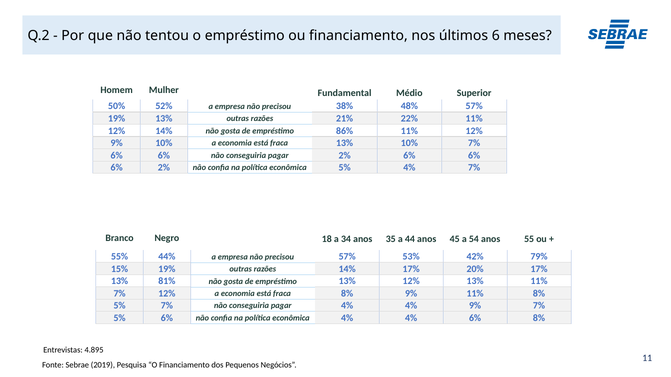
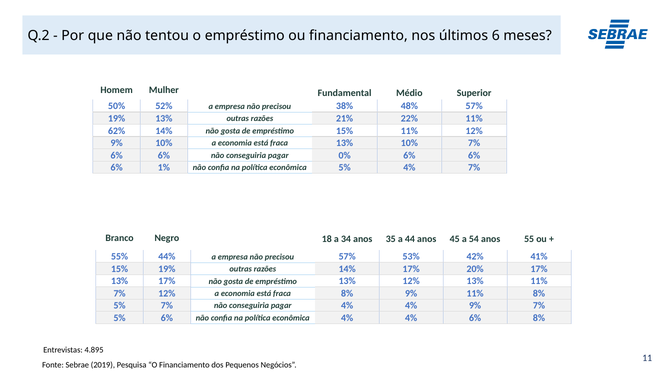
12% at (117, 131): 12% -> 62%
86% at (345, 131): 86% -> 15%
2% at (345, 156): 2% -> 0%
6% 2%: 2% -> 1%
79%: 79% -> 41%
13% 81%: 81% -> 17%
